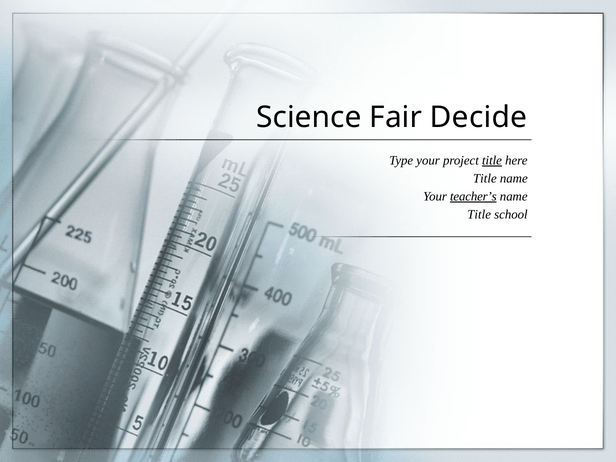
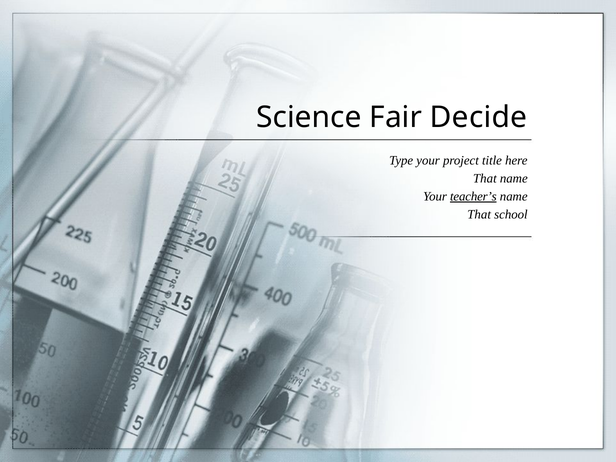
title at (492, 161) underline: present -> none
Title at (485, 179): Title -> That
Title at (479, 214): Title -> That
